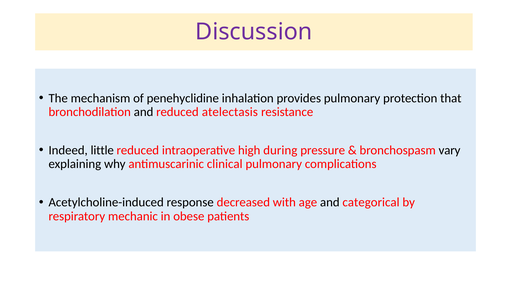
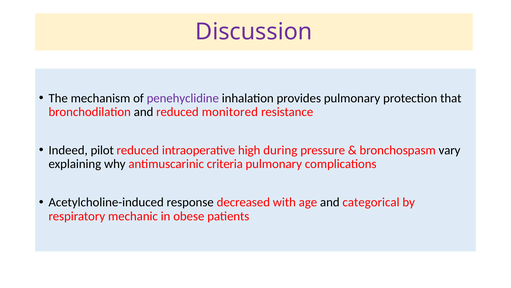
penehyclidine colour: black -> purple
atelectasis: atelectasis -> monitored
little: little -> pilot
clinical: clinical -> criteria
